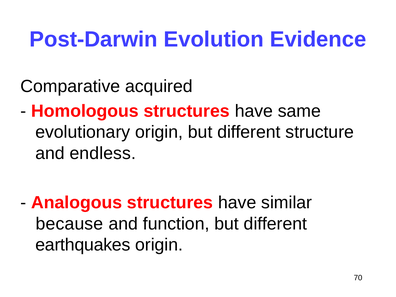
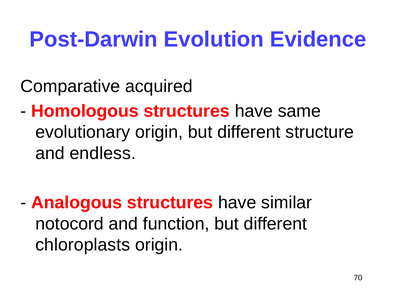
because: because -> notocord
earthquakes: earthquakes -> chloroplasts
